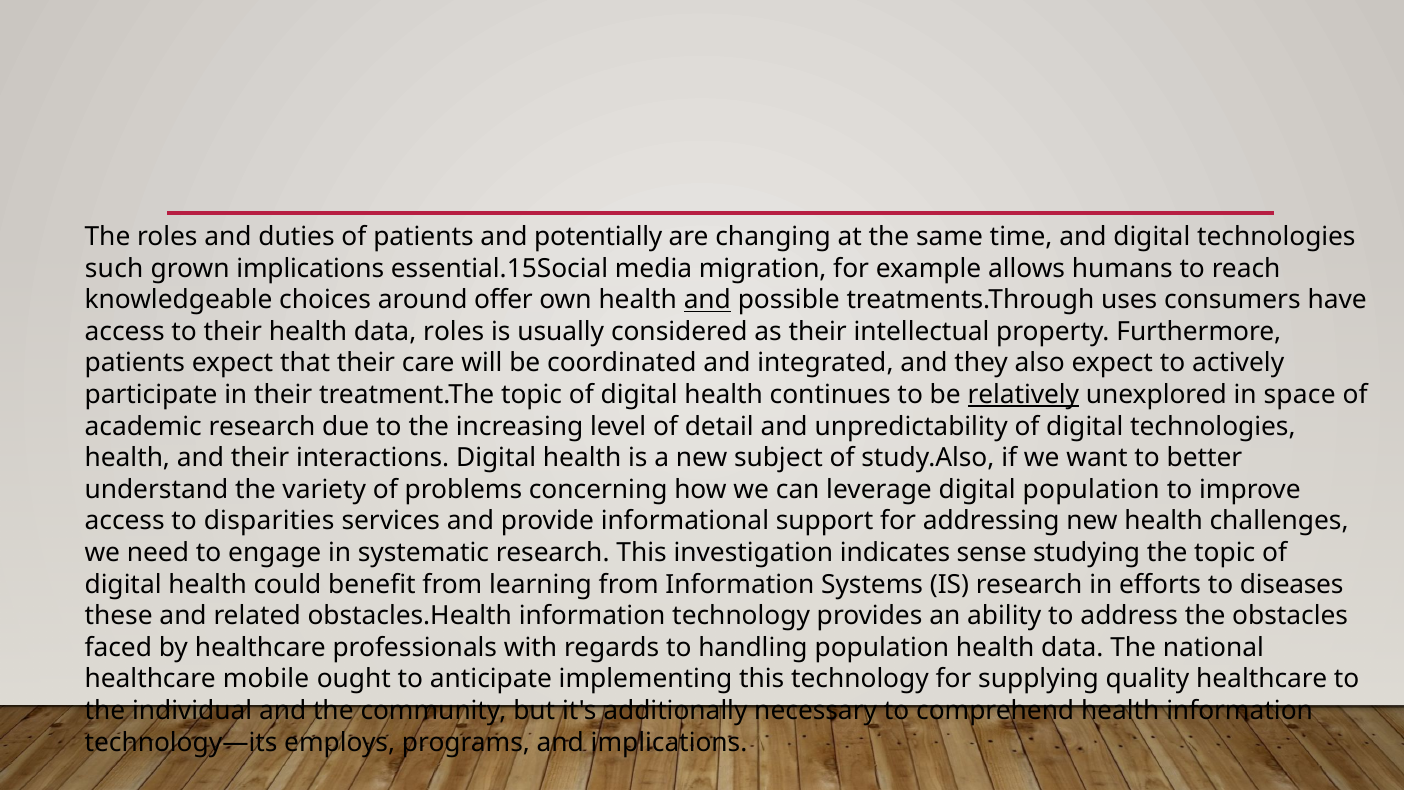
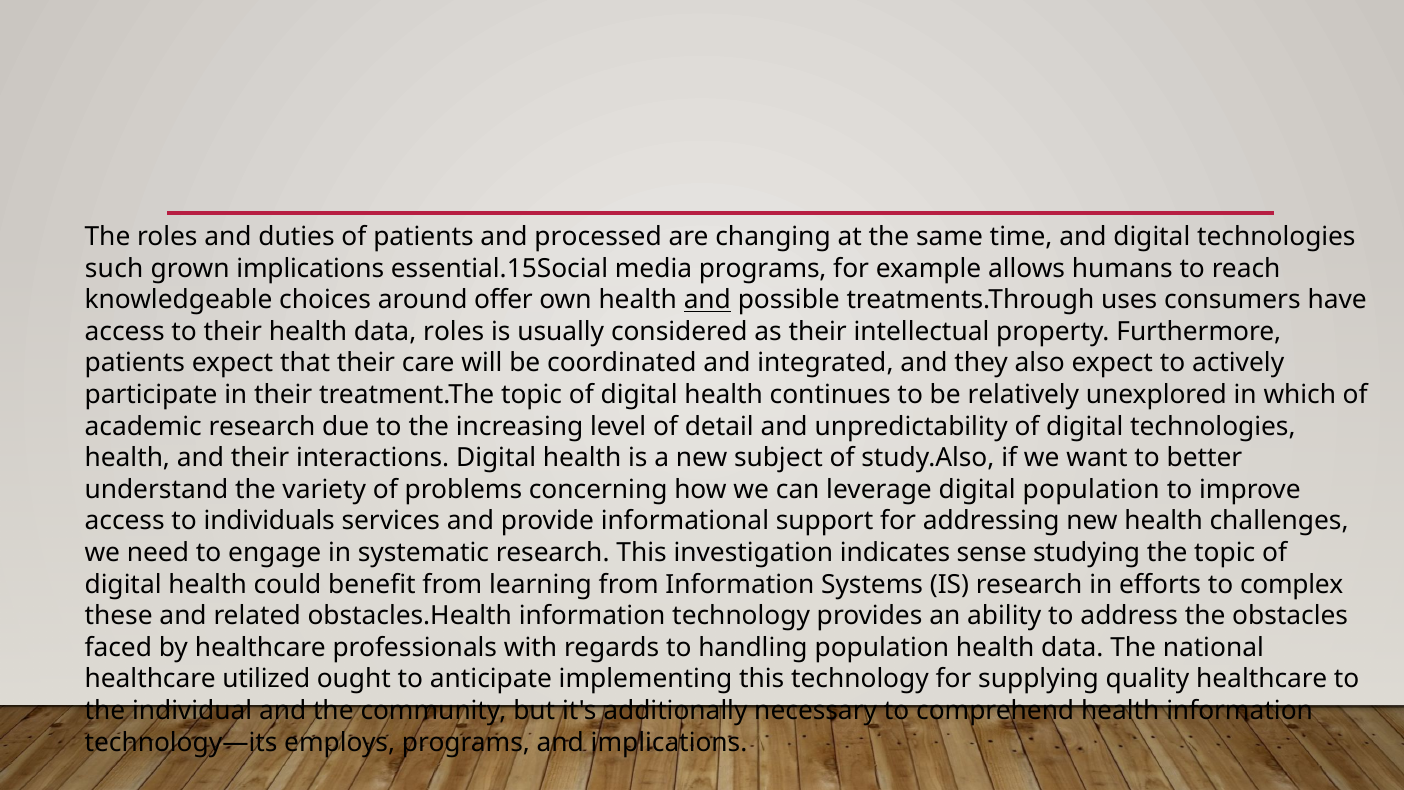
potentially: potentially -> processed
media migration: migration -> programs
relatively underline: present -> none
space: space -> which
disparities: disparities -> individuals
diseases: diseases -> complex
mobile: mobile -> utilized
